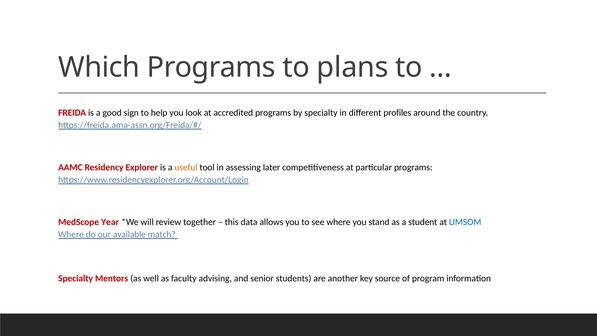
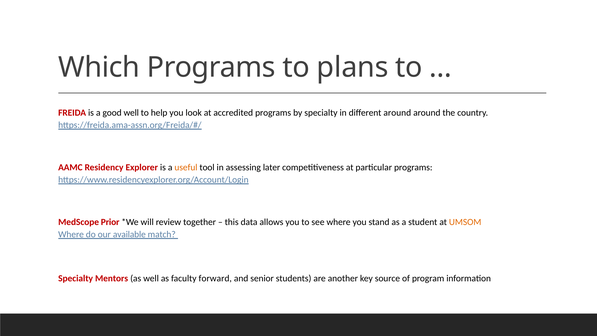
good sign: sign -> well
different profiles: profiles -> around
Year: Year -> Prior
UMSOM colour: blue -> orange
advising: advising -> forward
